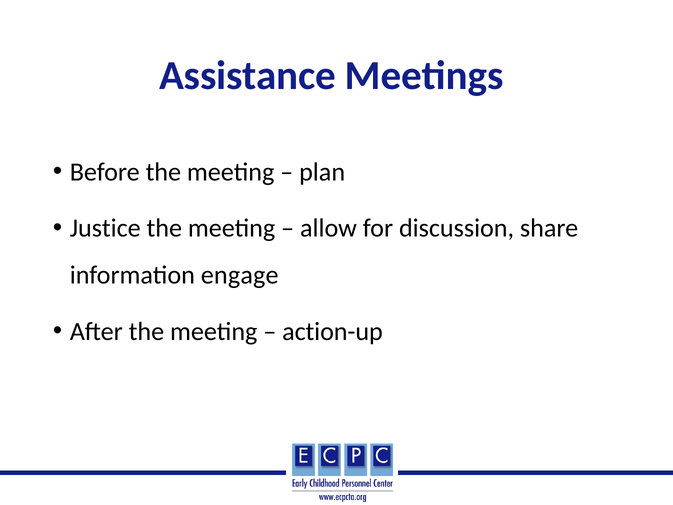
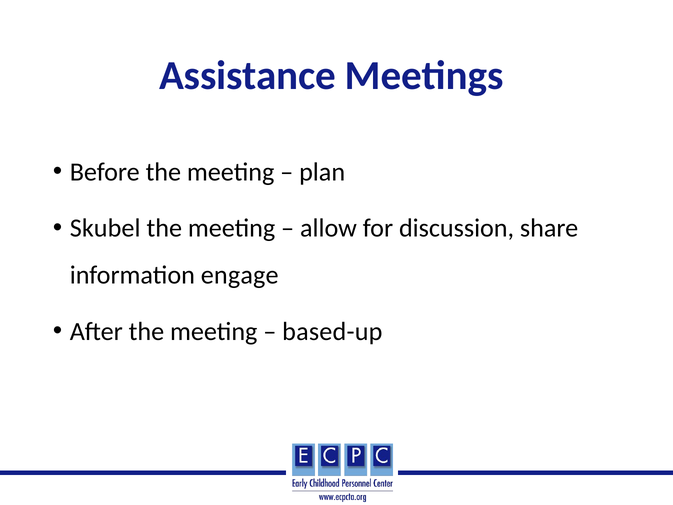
Justice: Justice -> Skubel
action-up: action-up -> based-up
